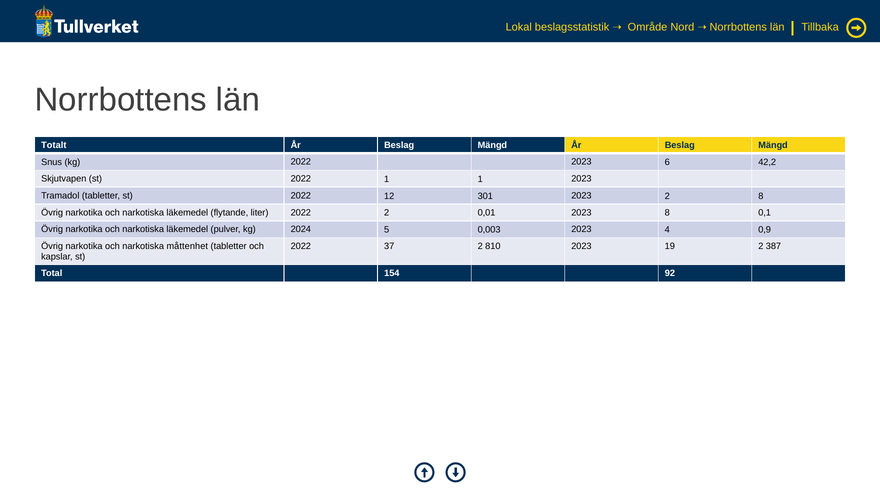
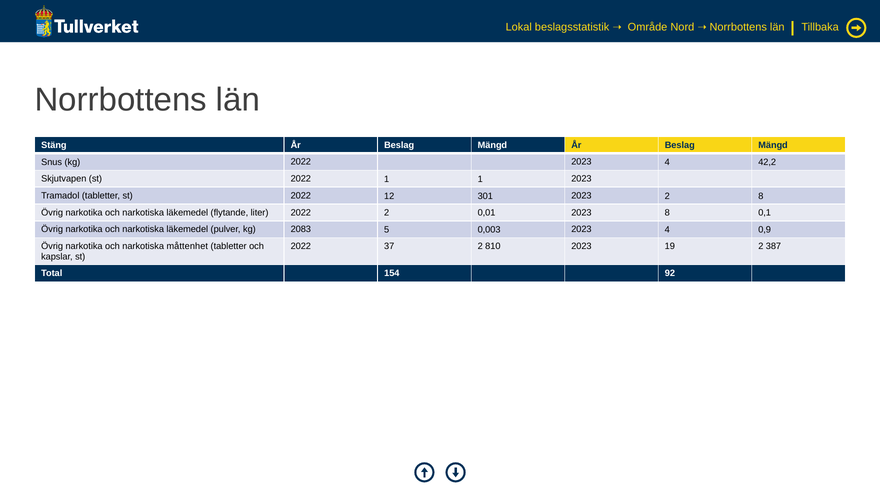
Totalt: Totalt -> Stäng
2022 2023 6: 6 -> 4
2024: 2024 -> 2083
